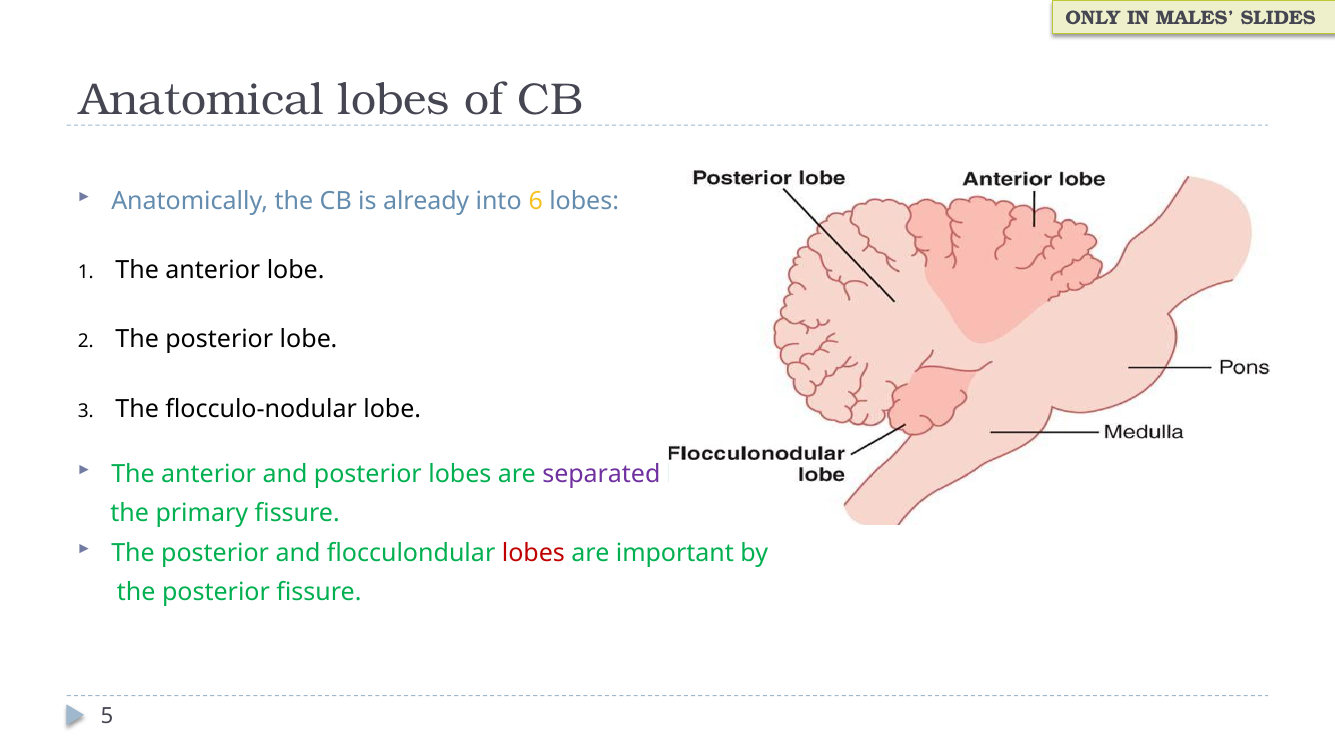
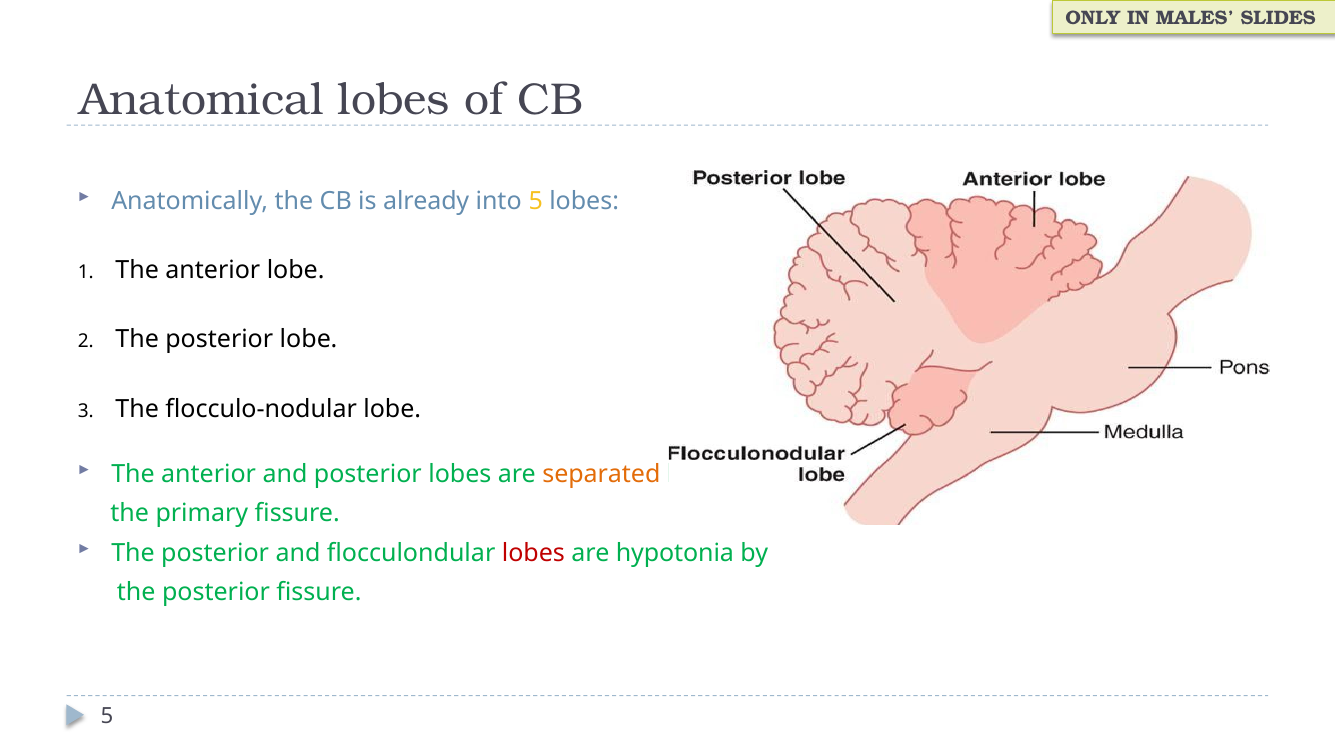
into 6: 6 -> 5
separated colour: purple -> orange
important: important -> hypotonia
